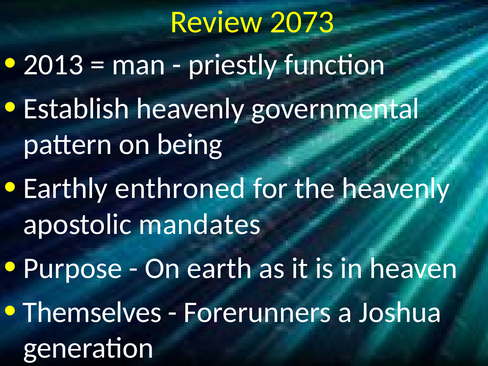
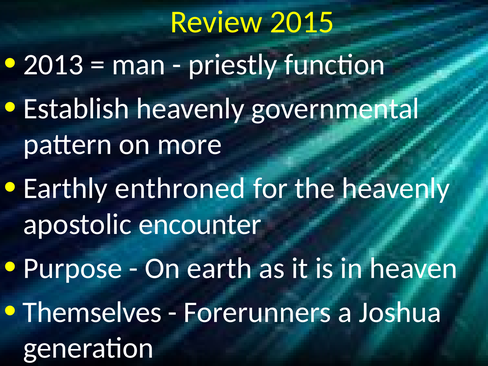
2073: 2073 -> 2015
being: being -> more
mandates: mandates -> encounter
